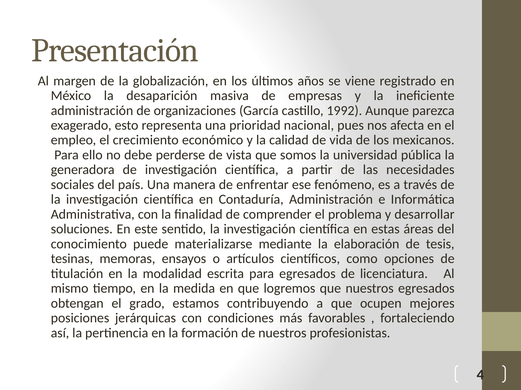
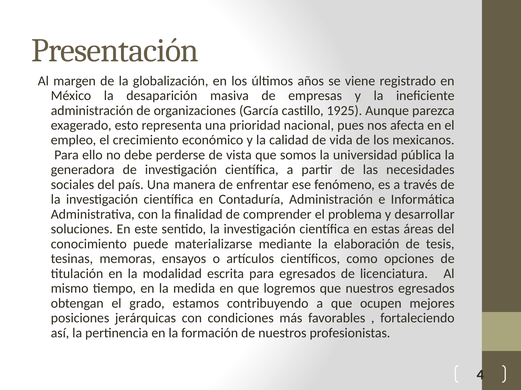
1992: 1992 -> 1925
